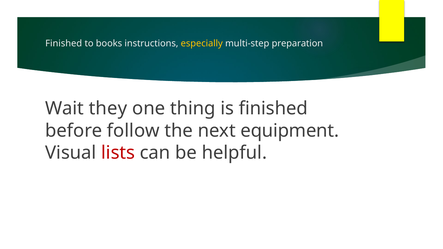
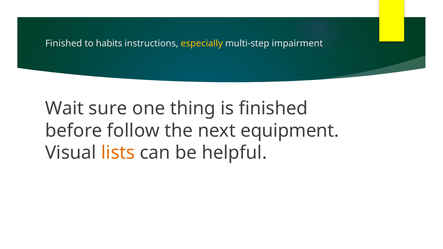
books: books -> habits
preparation: preparation -> impairment
they: they -> sure
lists colour: red -> orange
